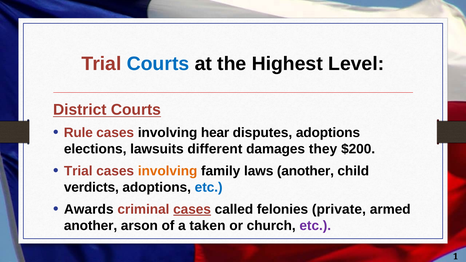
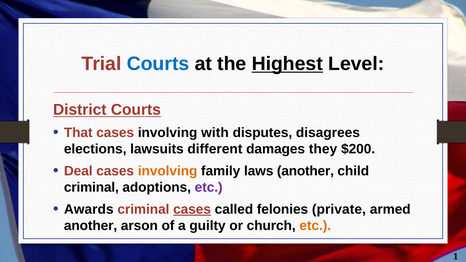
Highest underline: none -> present
Rule: Rule -> That
hear: hear -> with
disputes adoptions: adoptions -> disagrees
Trial at (78, 171): Trial -> Deal
verdicts at (91, 187): verdicts -> criminal
etc at (209, 187) colour: blue -> purple
taken: taken -> guilty
etc at (315, 226) colour: purple -> orange
